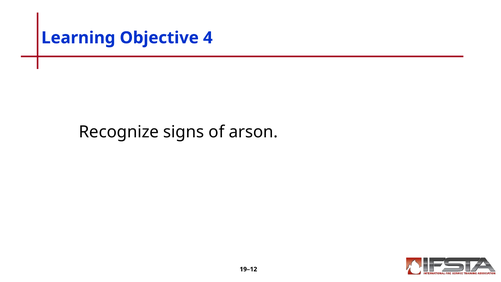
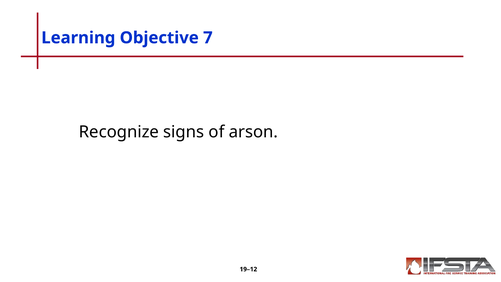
4: 4 -> 7
